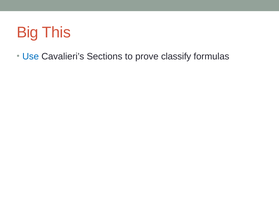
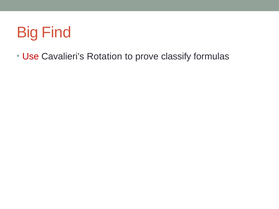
This: This -> Find
Use colour: blue -> red
Sections: Sections -> Rotation
